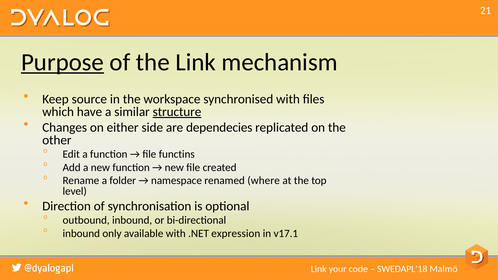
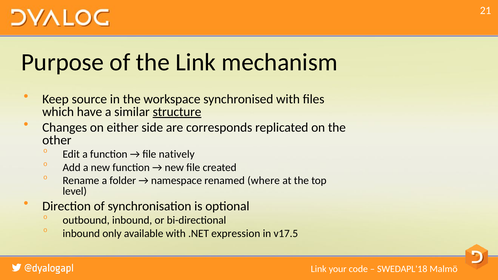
Purpose underline: present -> none
dependecies: dependecies -> corresponds
functins: functins -> natively
v17.1: v17.1 -> v17.5
